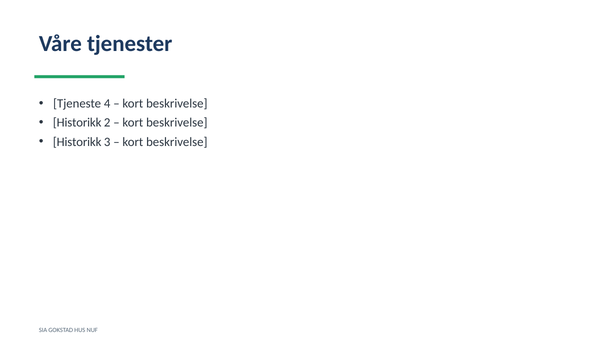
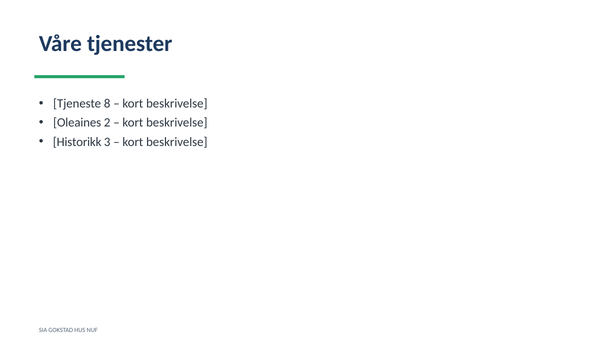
4: 4 -> 8
Historikk at (77, 123): Historikk -> Oleaines
